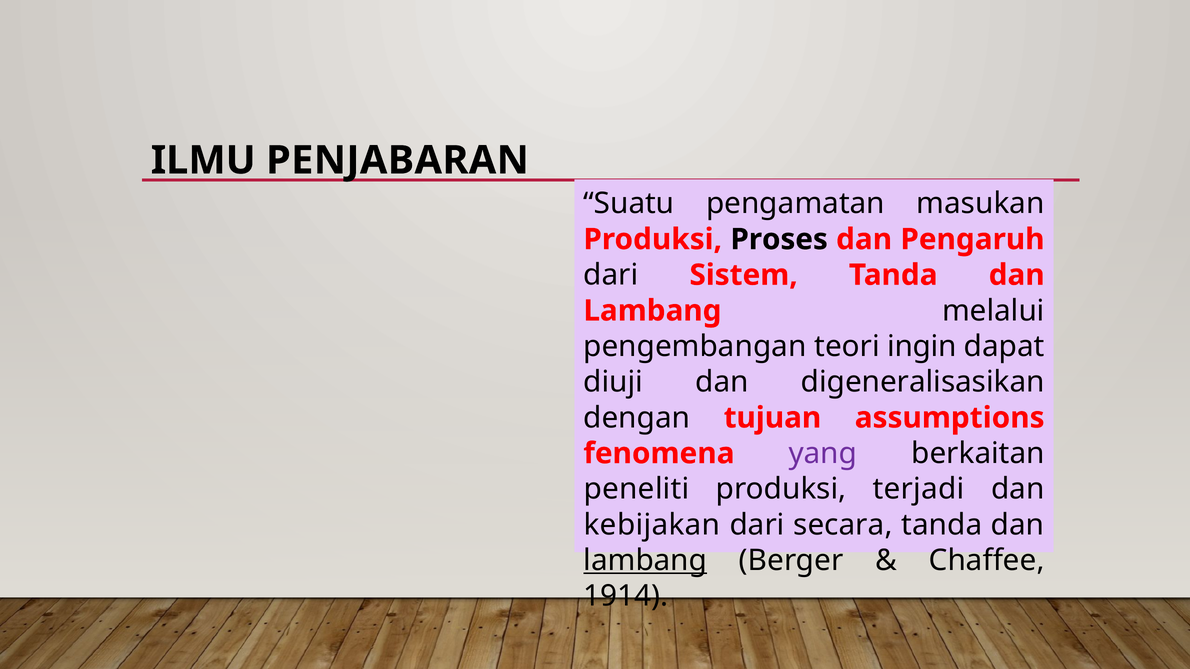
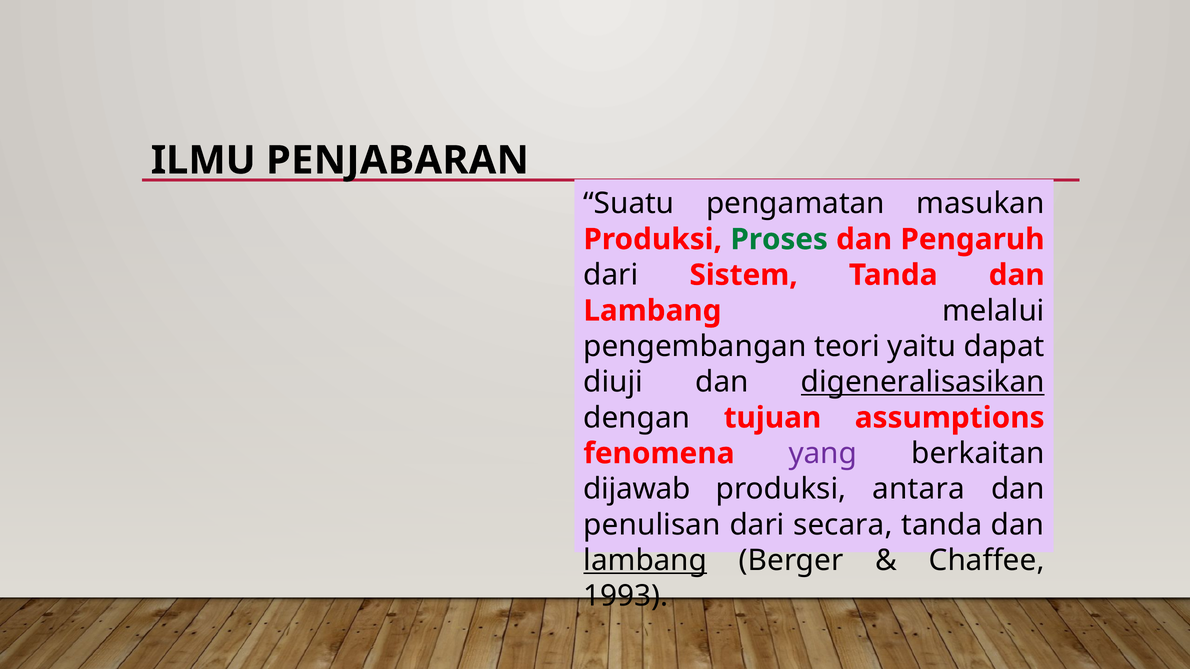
Proses colour: black -> green
ingin: ingin -> yaitu
digeneralisasikan underline: none -> present
peneliti: peneliti -> dijawab
terjadi: terjadi -> antara
kebijakan: kebijakan -> penulisan
1914: 1914 -> 1993
